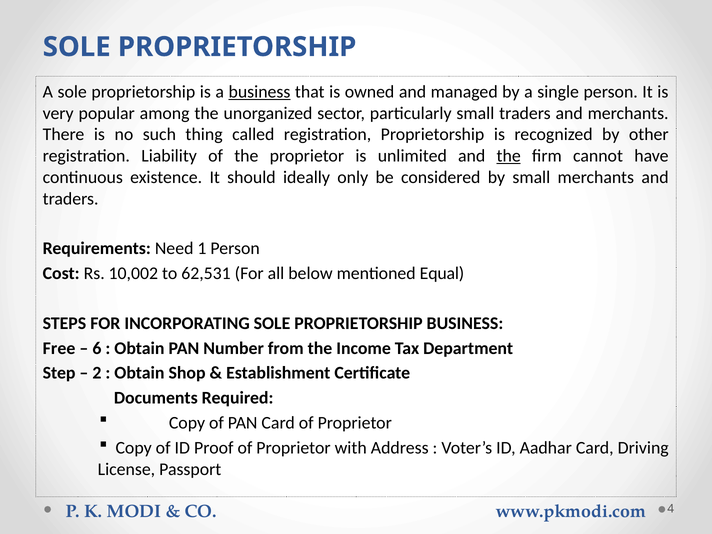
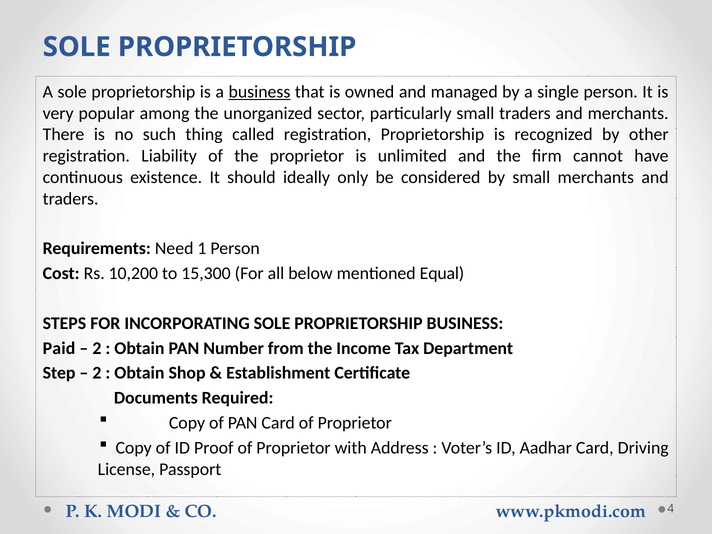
the at (509, 156) underline: present -> none
10,002: 10,002 -> 10,200
62,531: 62,531 -> 15,300
Free: Free -> Paid
6 at (97, 348): 6 -> 2
